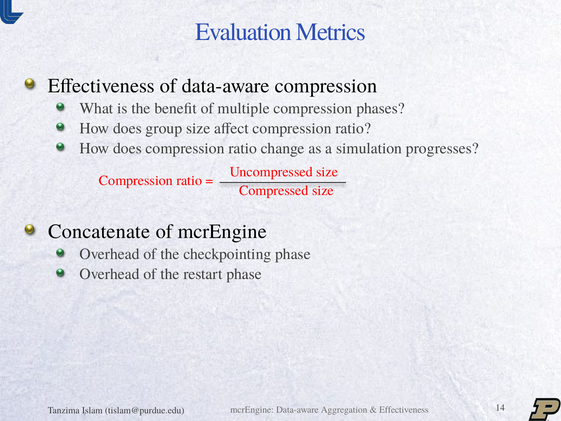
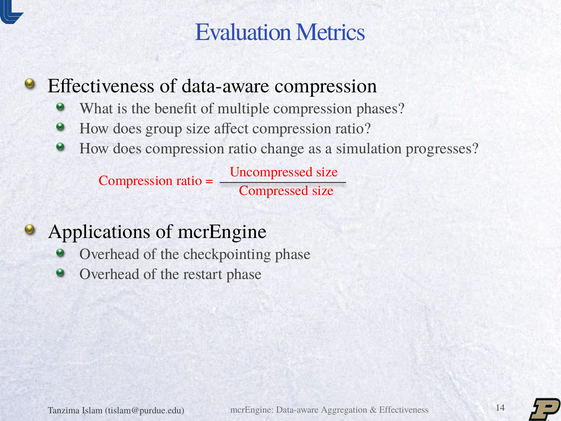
Concatenate: Concatenate -> Applications
